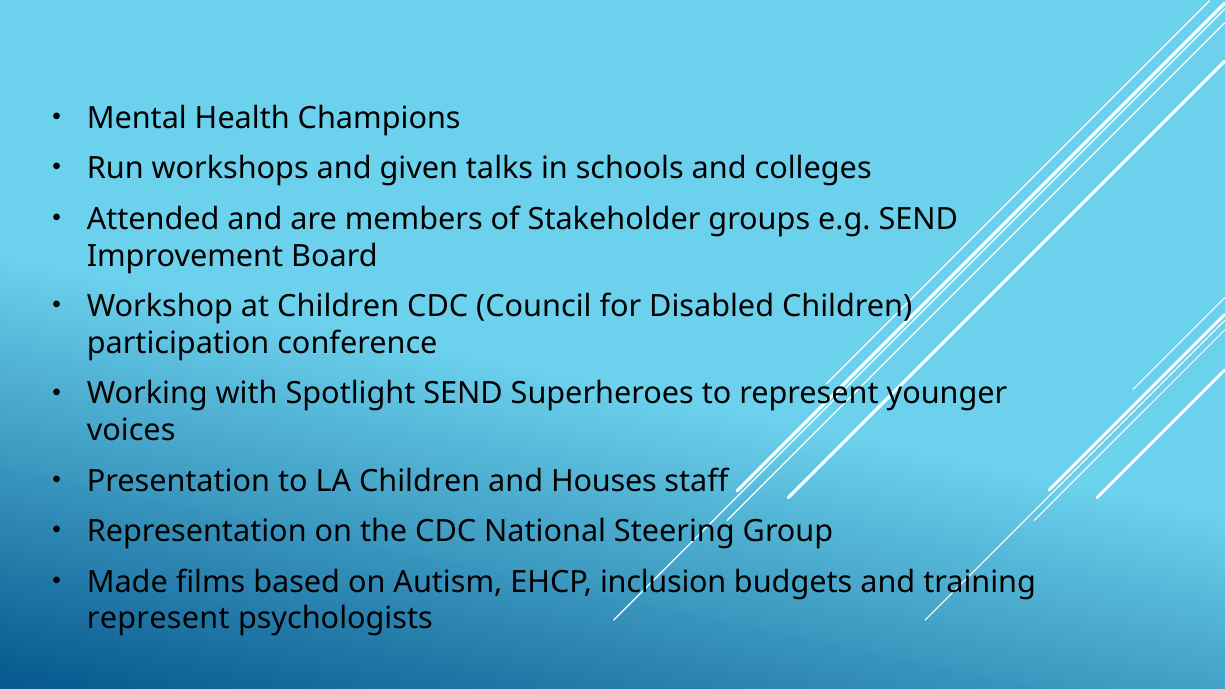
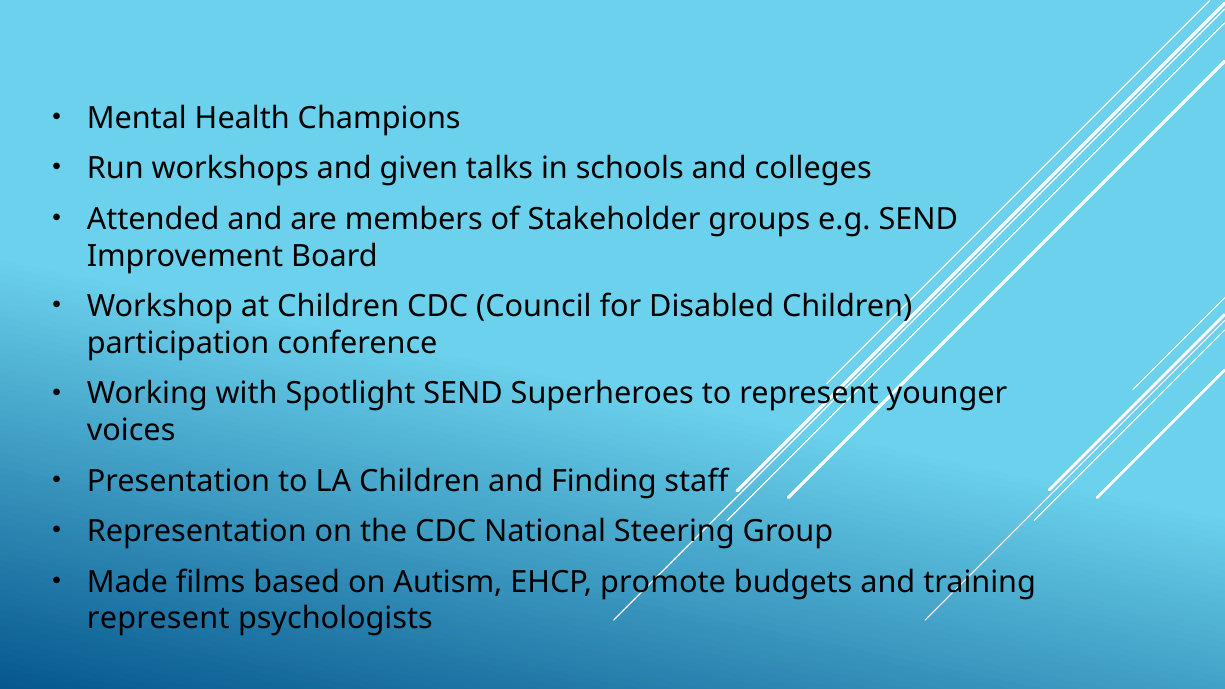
Houses: Houses -> Finding
inclusion: inclusion -> promote
